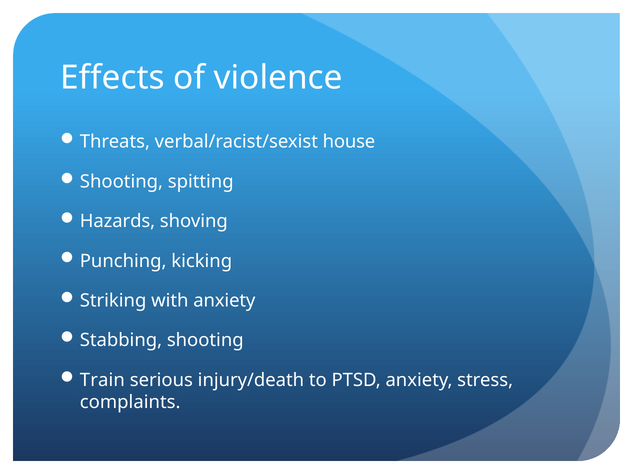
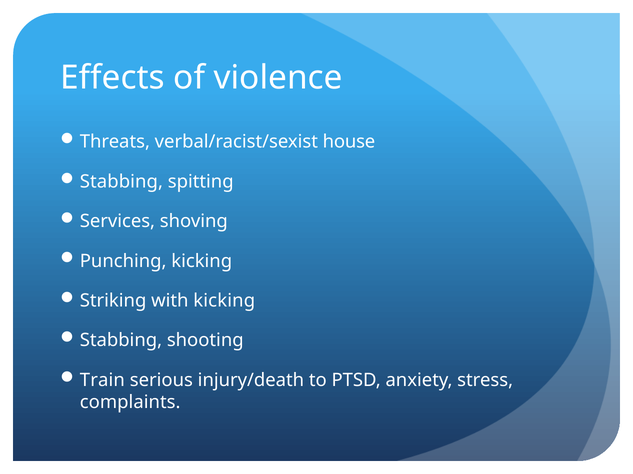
Shooting at (121, 182): Shooting -> Stabbing
Hazards: Hazards -> Services
with anxiety: anxiety -> kicking
